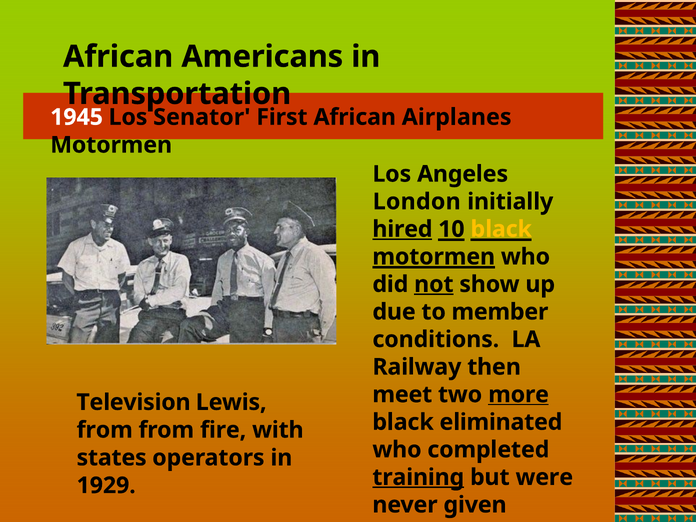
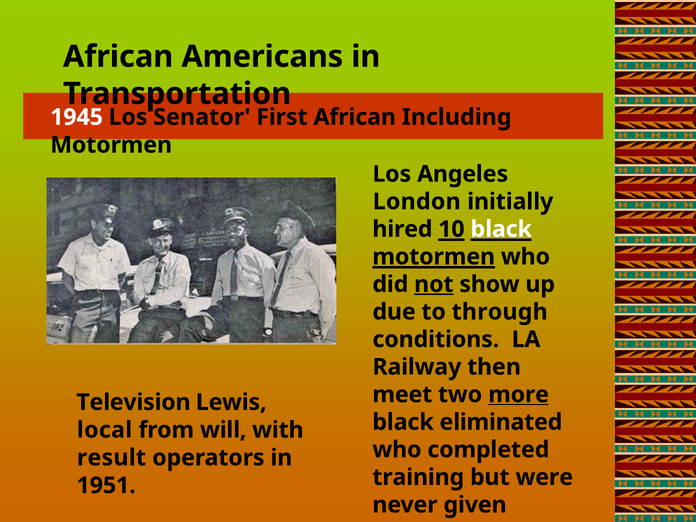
Airplanes: Airplanes -> Including
hired underline: present -> none
black at (501, 229) colour: yellow -> white
member: member -> through
from at (105, 430): from -> local
fire: fire -> will
states: states -> result
training underline: present -> none
1929: 1929 -> 1951
